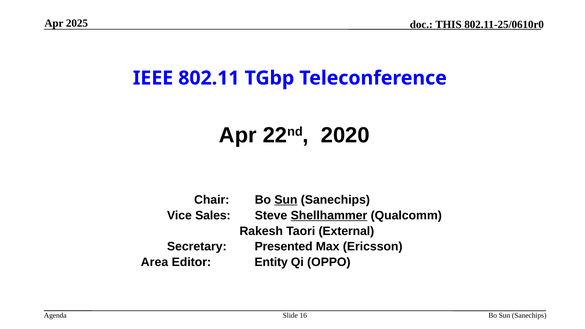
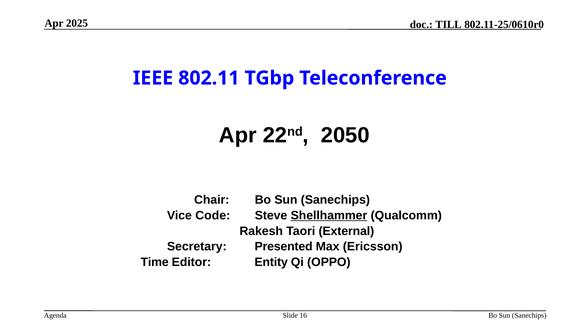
THIS: THIS -> TILL
2020: 2020 -> 2050
Sun at (286, 200) underline: present -> none
Sales: Sales -> Code
Area: Area -> Time
